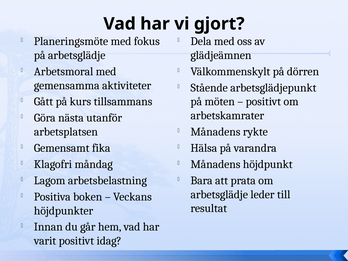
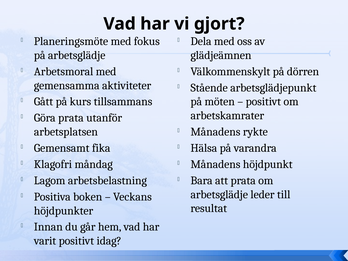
Göra nästa: nästa -> prata
